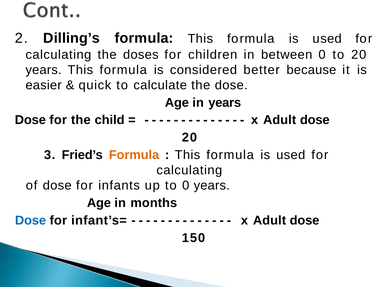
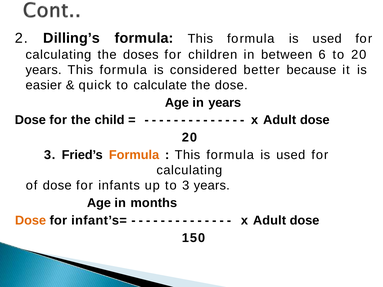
between 0: 0 -> 6
to 0: 0 -> 3
Dose at (31, 221) colour: blue -> orange
